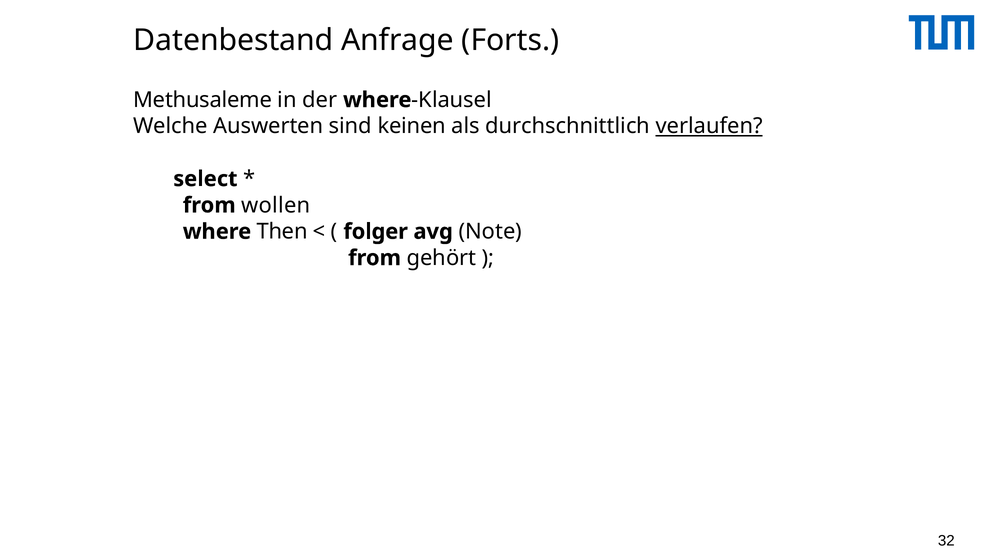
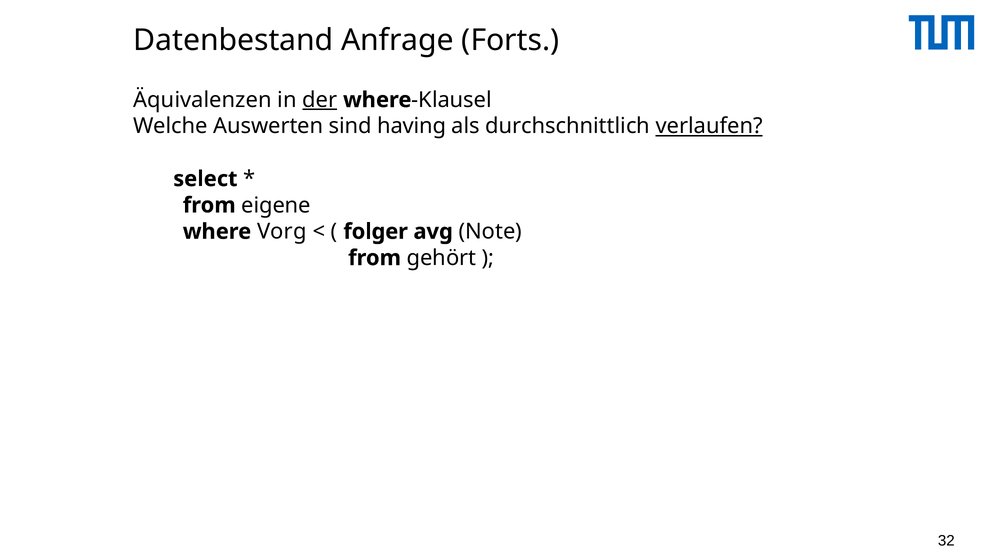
Methusaleme: Methusaleme -> Äquivalenzen
der underline: none -> present
keinen: keinen -> having
wollen: wollen -> eigene
Then: Then -> Vorg
